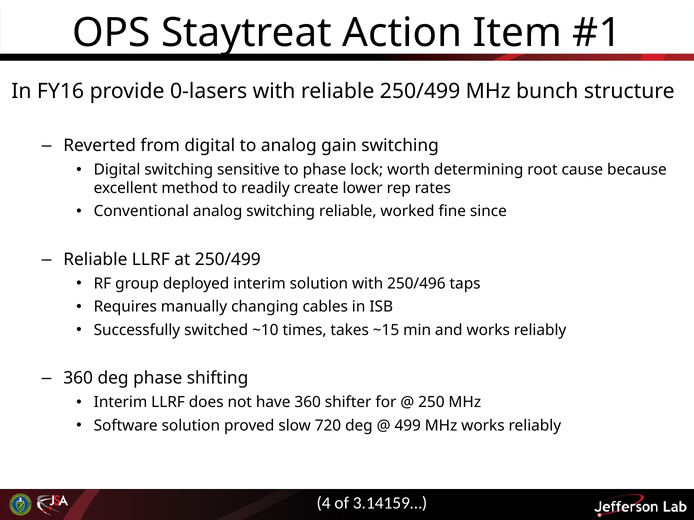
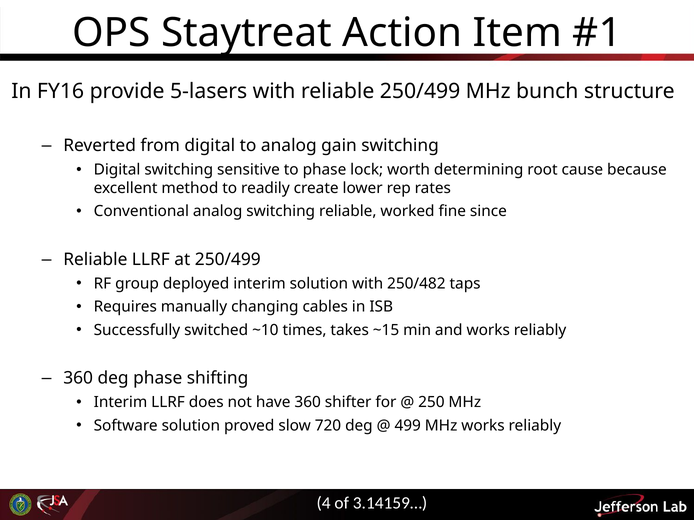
0-lasers: 0-lasers -> 5-lasers
250/496: 250/496 -> 250/482
